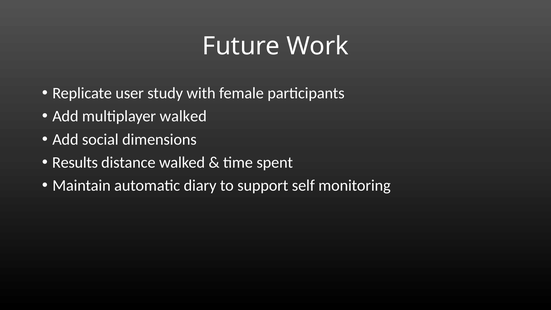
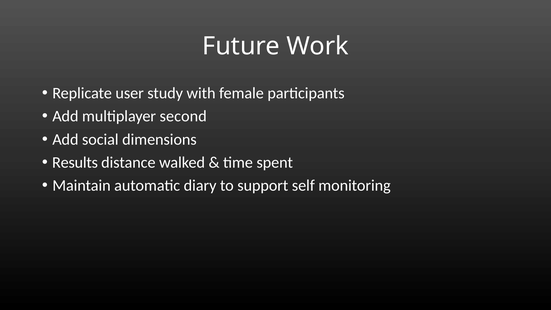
multiplayer walked: walked -> second
